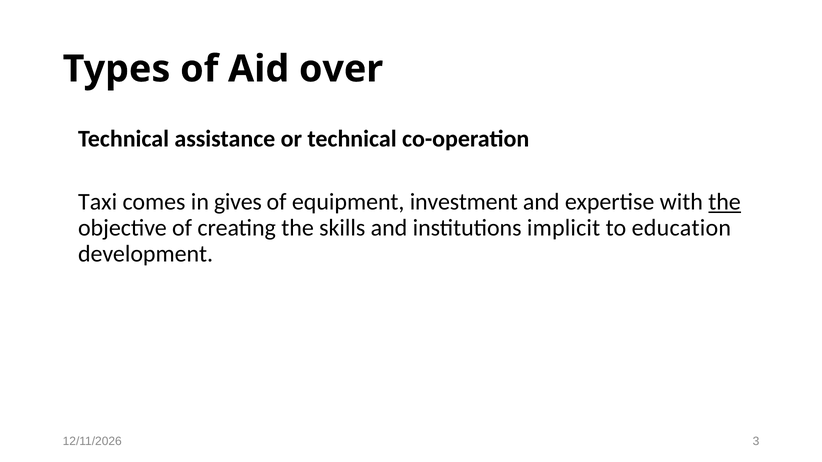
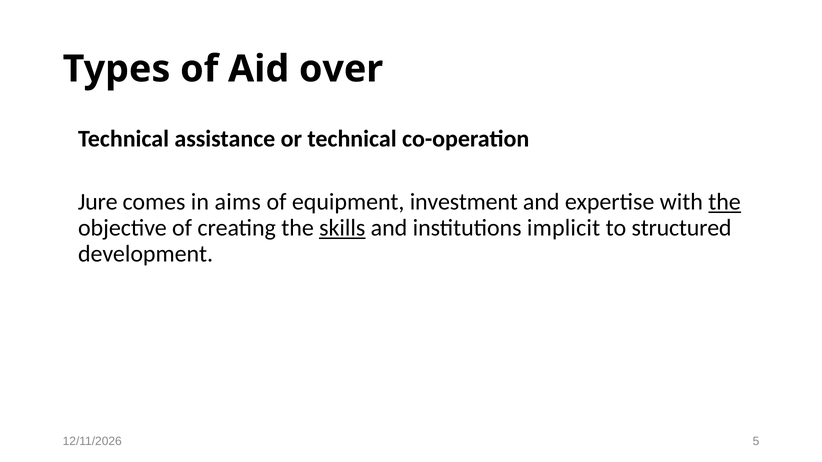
Taxi: Taxi -> Jure
gives: gives -> aims
skills underline: none -> present
education: education -> structured
3: 3 -> 5
